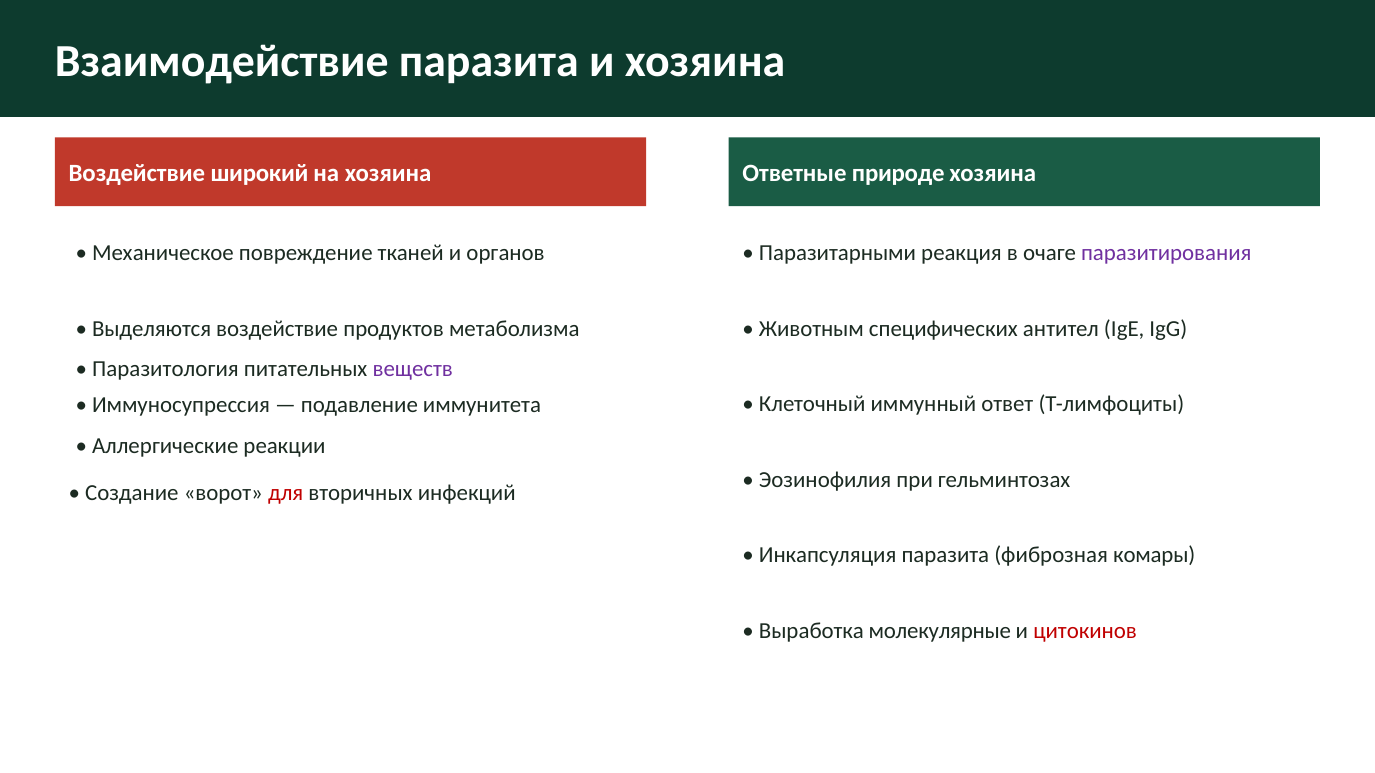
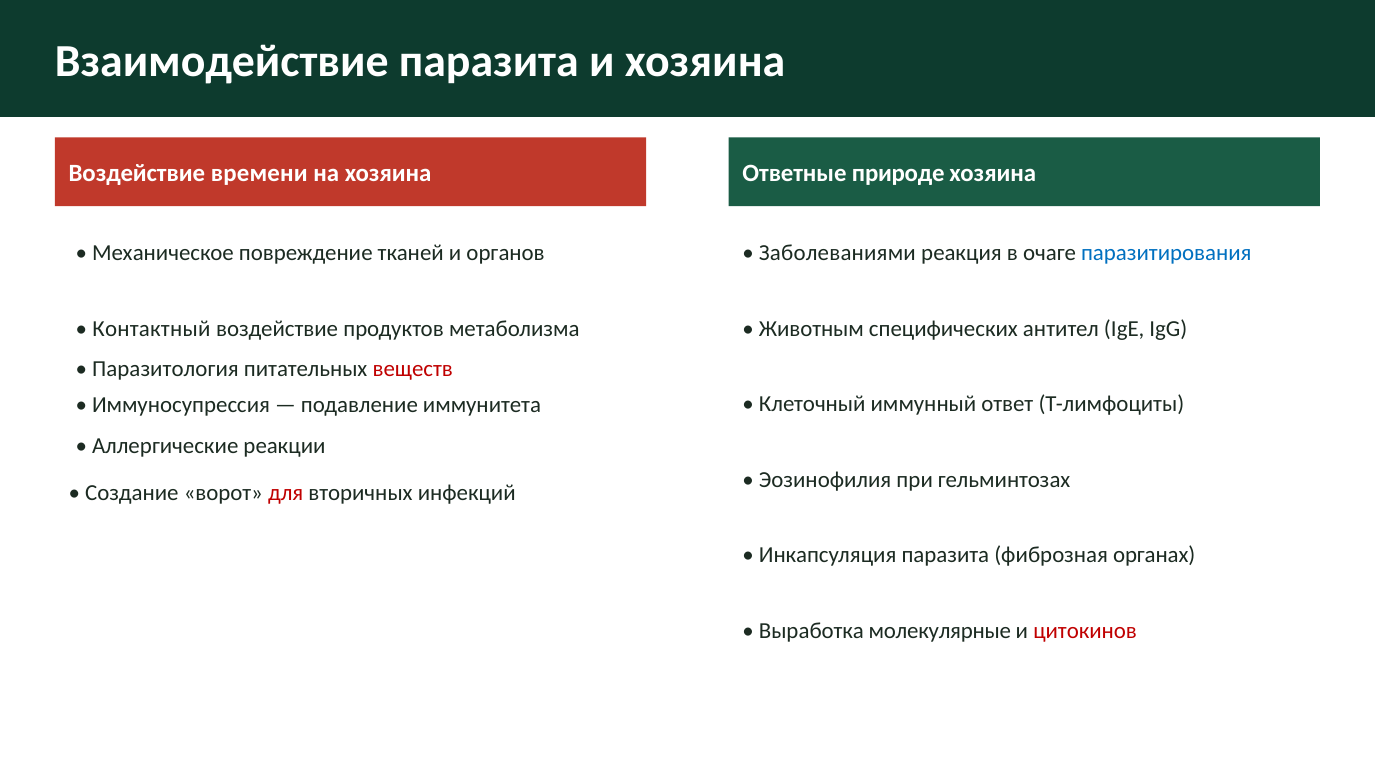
широкий: широкий -> времени
Паразитарными: Паразитарными -> Заболеваниями
паразитирования colour: purple -> blue
Выделяются: Выделяются -> Контактный
веществ colour: purple -> red
комары: комары -> органах
